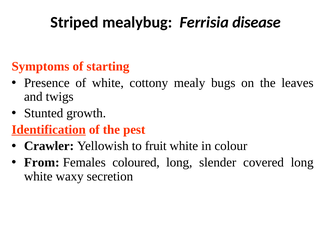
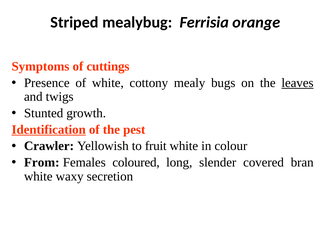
disease: disease -> orange
starting: starting -> cuttings
leaves underline: none -> present
covered long: long -> bran
